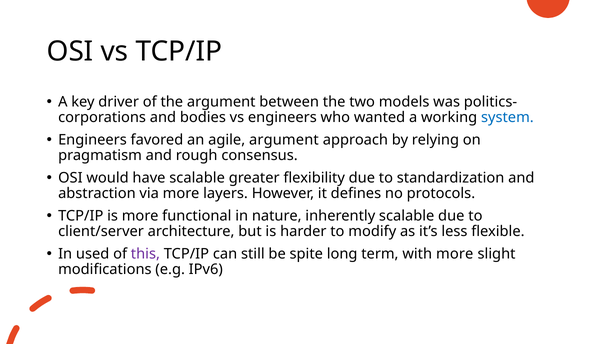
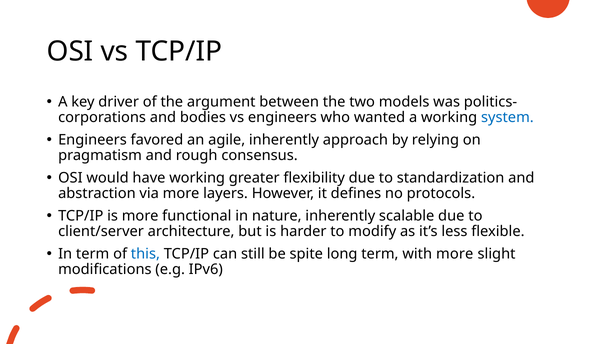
agile argument: argument -> inherently
have scalable: scalable -> working
In used: used -> term
this colour: purple -> blue
